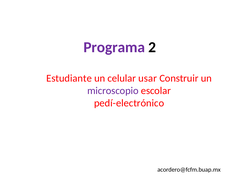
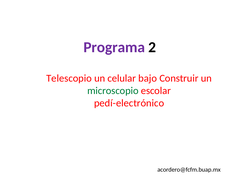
Estudiante: Estudiante -> Telescopio
usar: usar -> bajo
microscopio colour: purple -> green
